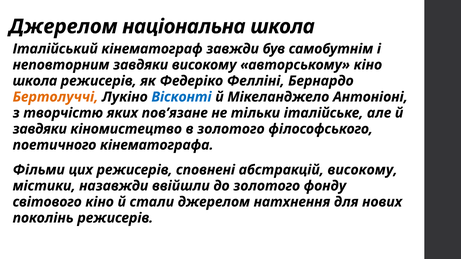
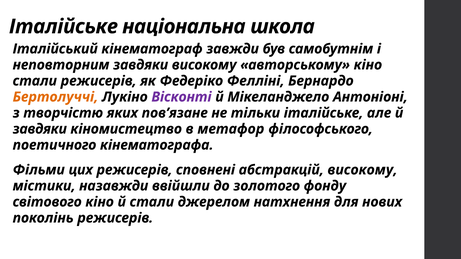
Джерелом at (63, 27): Джерелом -> Італійське
школа at (35, 81): школа -> стали
Вісконті colour: blue -> purple
в золотого: золотого -> метафор
